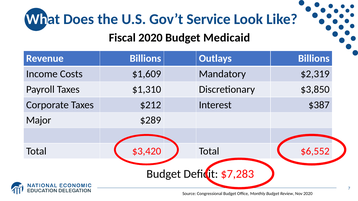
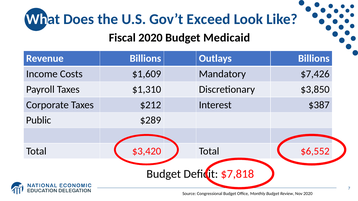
Service: Service -> Exceed
$2,319: $2,319 -> $7,426
Major: Major -> Public
$7,283: $7,283 -> $7,818
